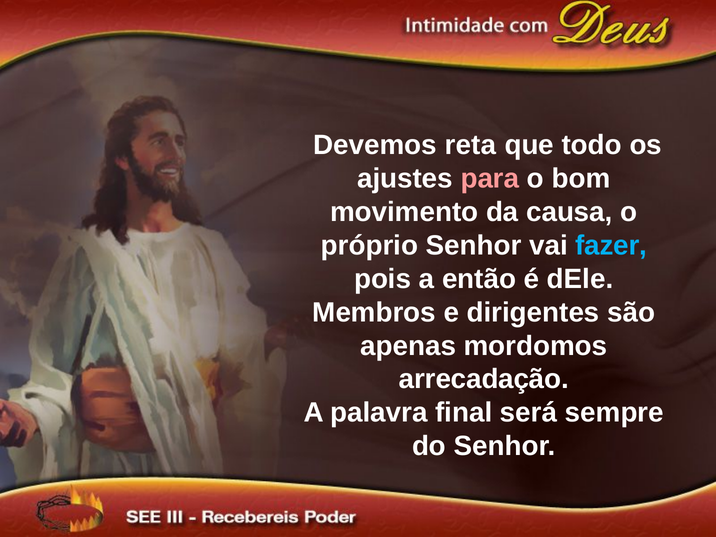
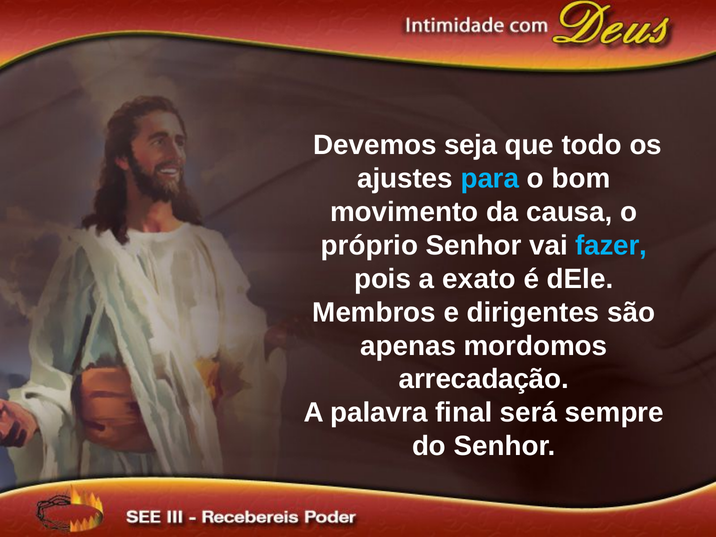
reta: reta -> seja
para colour: pink -> light blue
então: então -> exato
